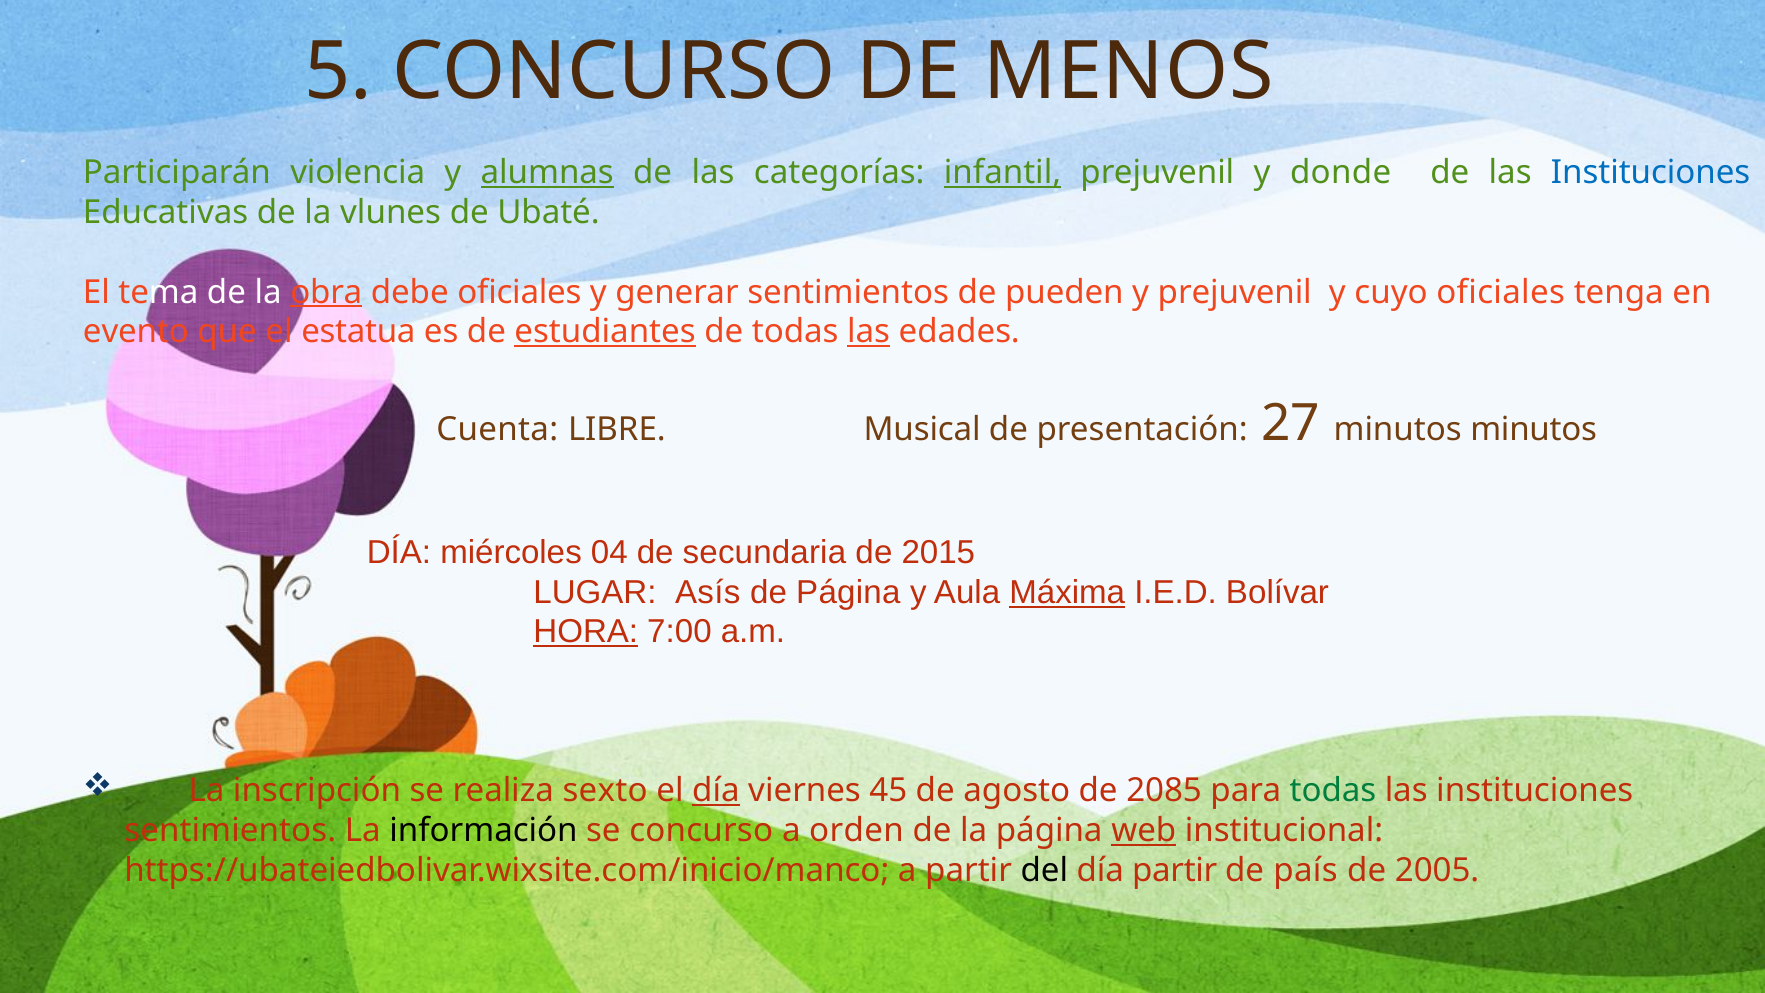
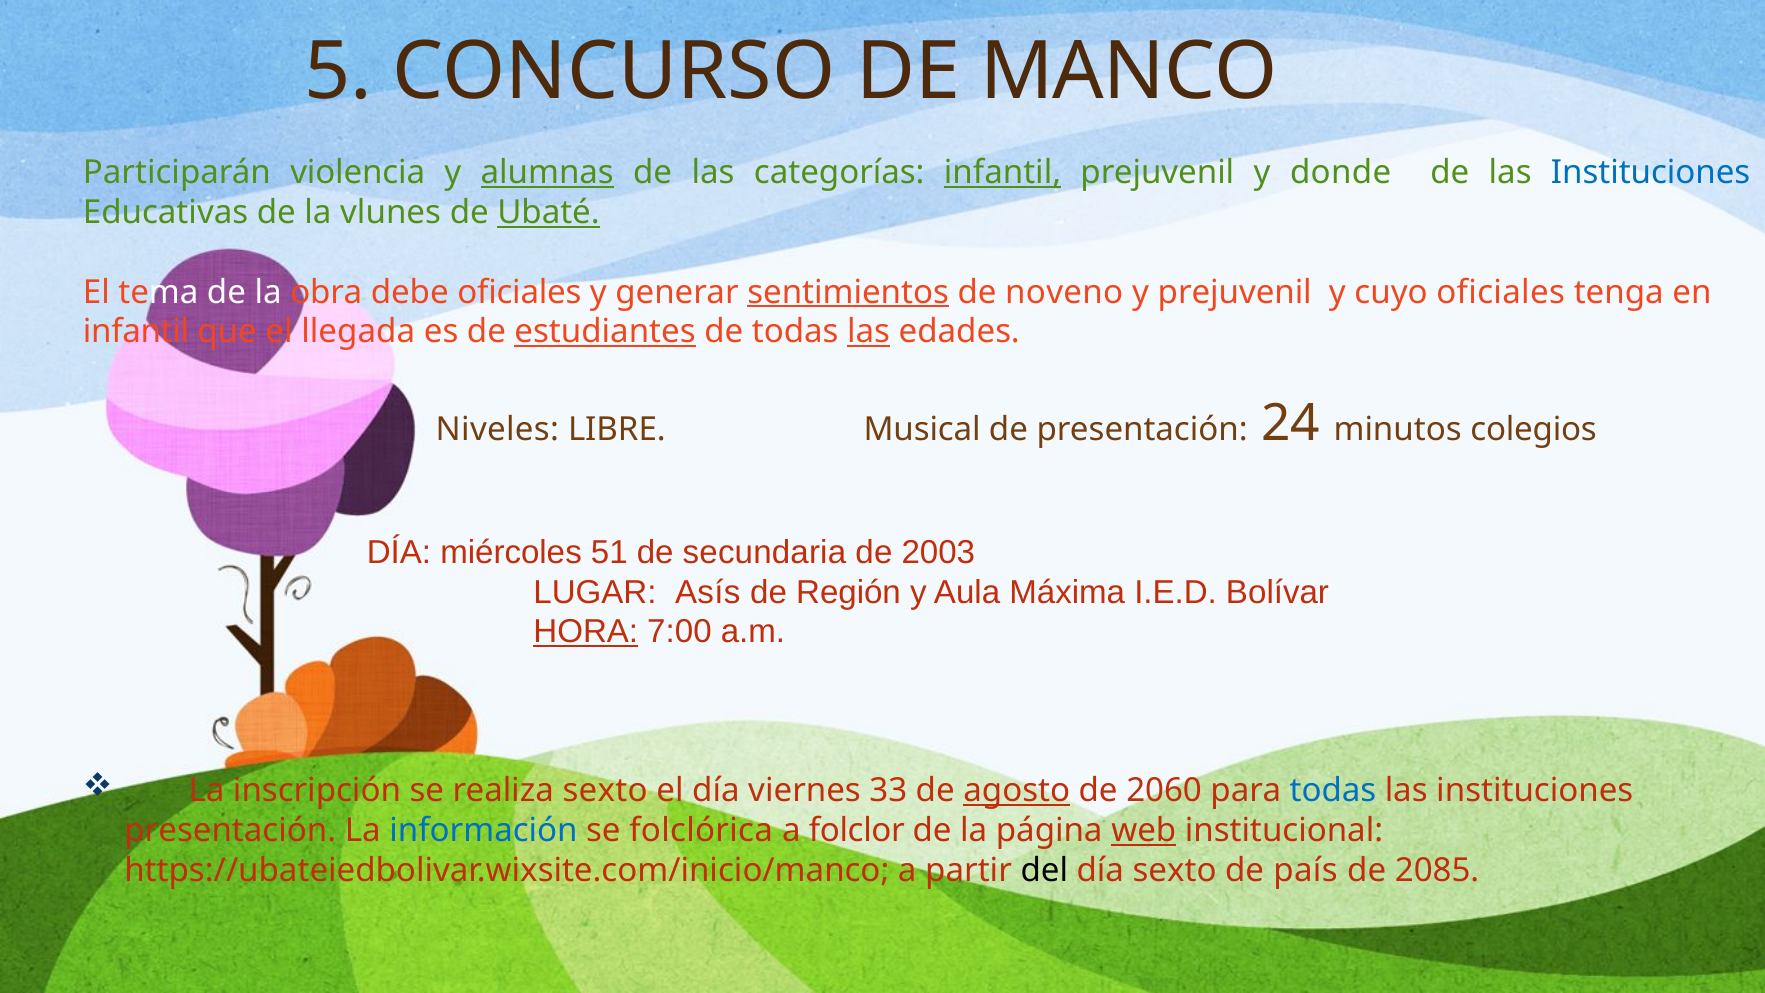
MENOS: MENOS -> MANCO
Ubaté underline: none -> present
obra underline: present -> none
sentimientos at (848, 292) underline: none -> present
pueden: pueden -> noveno
evento at (136, 332): evento -> infantil
estatua: estatua -> llegada
Cuenta: Cuenta -> Niveles
27: 27 -> 24
minutos minutos: minutos -> colegios
04: 04 -> 51
2015: 2015 -> 2003
de Página: Página -> Región
Máxima underline: present -> none
día at (716, 791) underline: present -> none
45: 45 -> 33
agosto underline: none -> present
2085: 2085 -> 2060
todas at (1333, 791) colour: green -> blue
sentimientos at (230, 830): sentimientos -> presentación
información colour: black -> blue
se concurso: concurso -> folclórica
orden: orden -> folclor
día partir: partir -> sexto
2005: 2005 -> 2085
